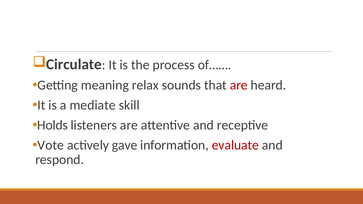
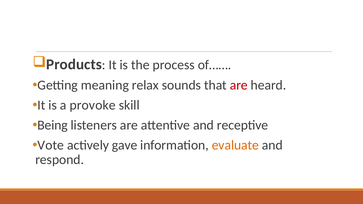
Circulate: Circulate -> Products
mediate: mediate -> provoke
Holds: Holds -> Being
evaluate colour: red -> orange
